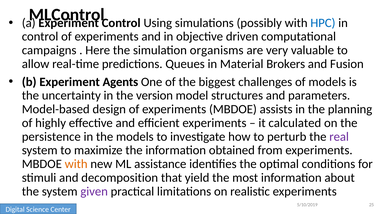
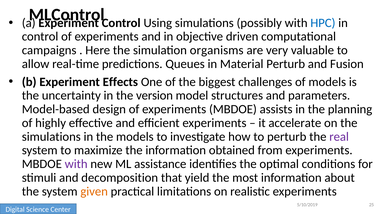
Material Brokers: Brokers -> Perturb
Agents: Agents -> Effects
calculated: calculated -> accelerate
persistence at (51, 136): persistence -> simulations
with at (76, 164) colour: orange -> purple
given colour: purple -> orange
